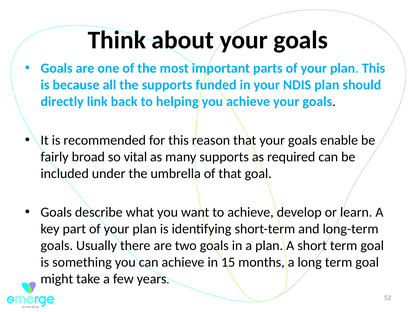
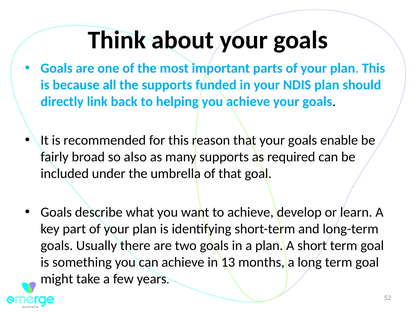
vital: vital -> also
15: 15 -> 13
